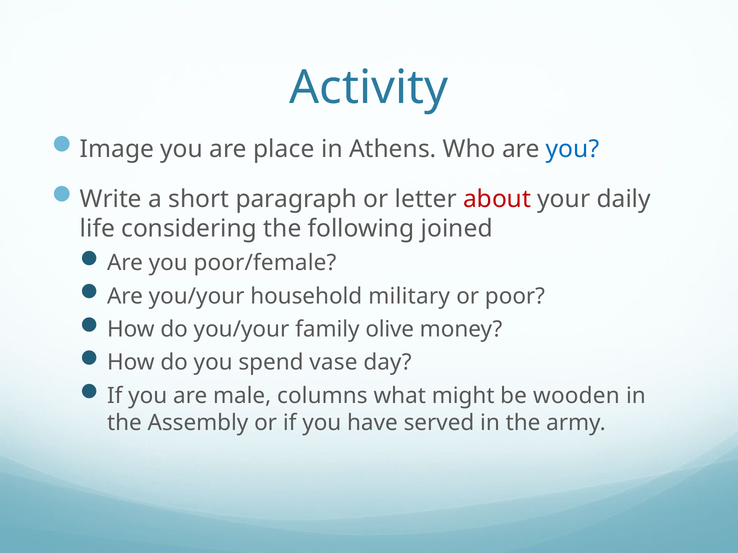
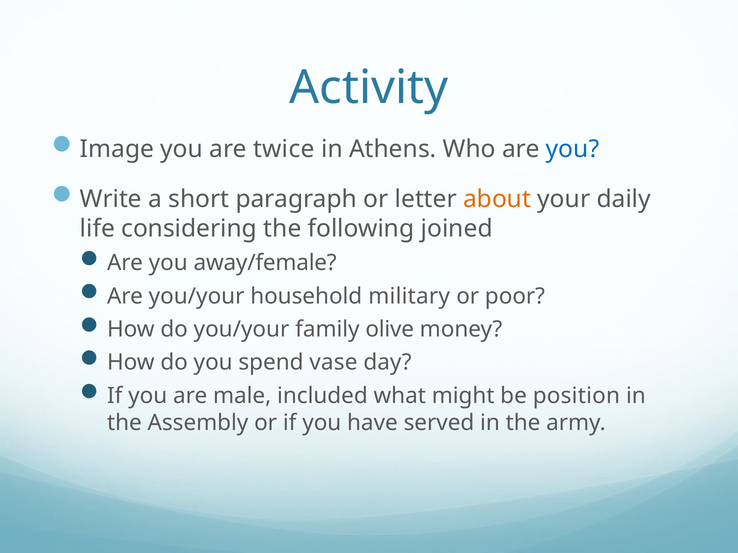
place: place -> twice
about colour: red -> orange
poor/female: poor/female -> away/female
columns: columns -> included
wooden: wooden -> position
